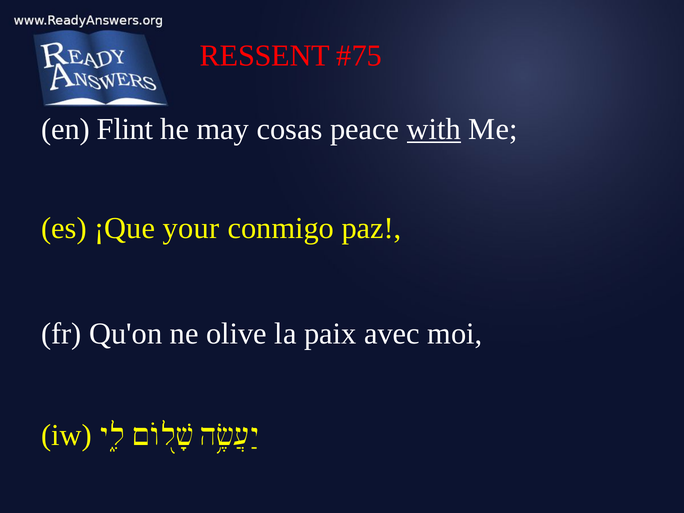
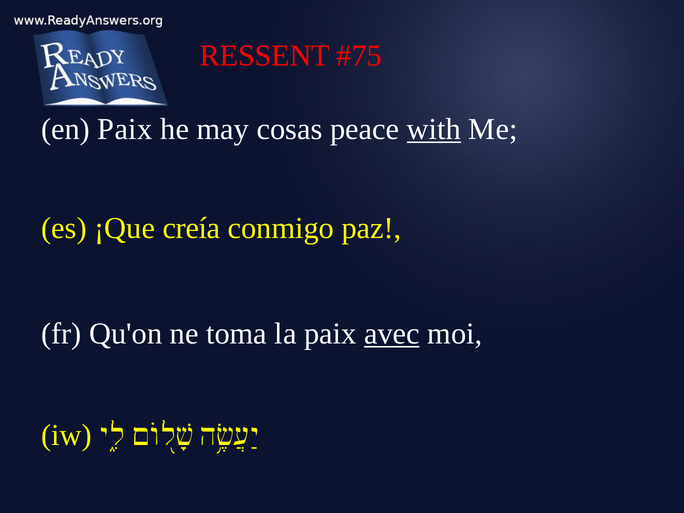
en Flint: Flint -> Paix
your: your -> creía
olive: olive -> toma
avec underline: none -> present
